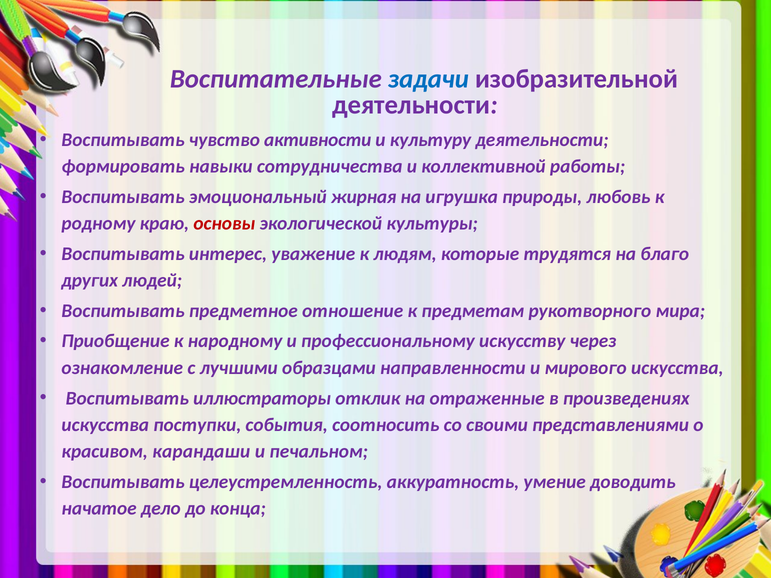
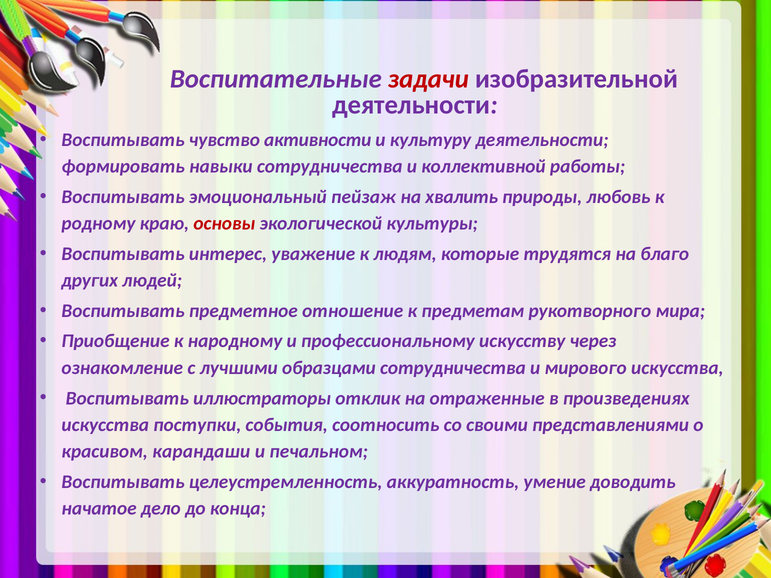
задачи colour: blue -> red
жирная: жирная -> пейзаж
игрушка: игрушка -> хвалить
образцами направленности: направленности -> сотрудничества
